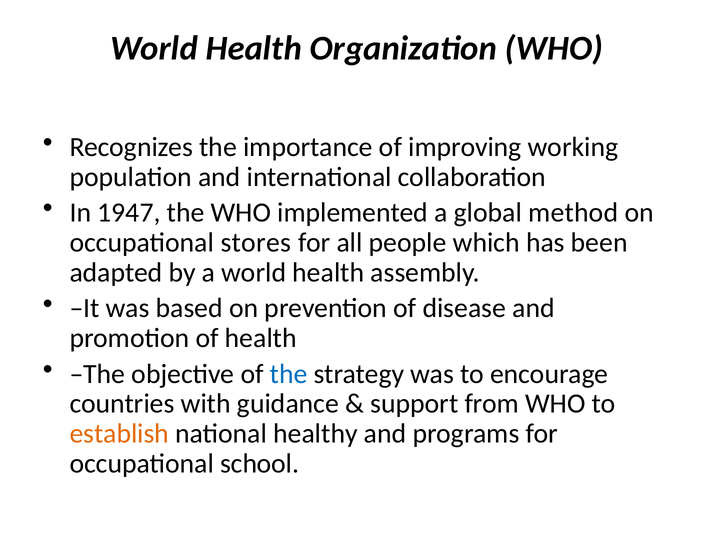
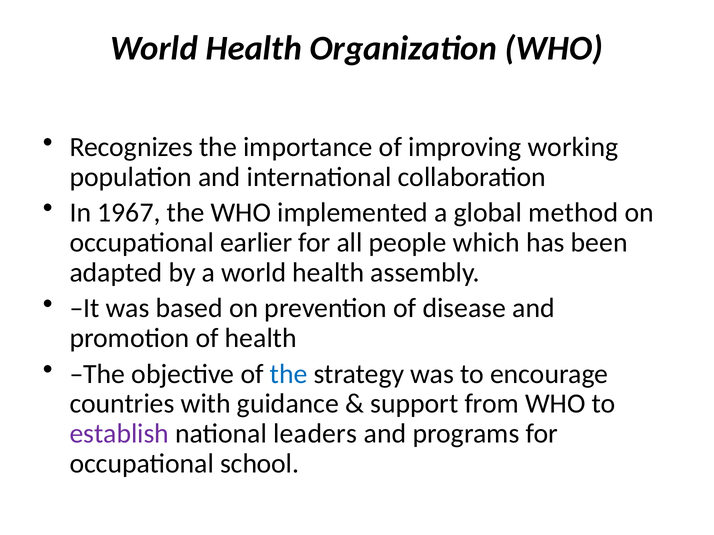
1947: 1947 -> 1967
stores: stores -> earlier
establish colour: orange -> purple
healthy: healthy -> leaders
